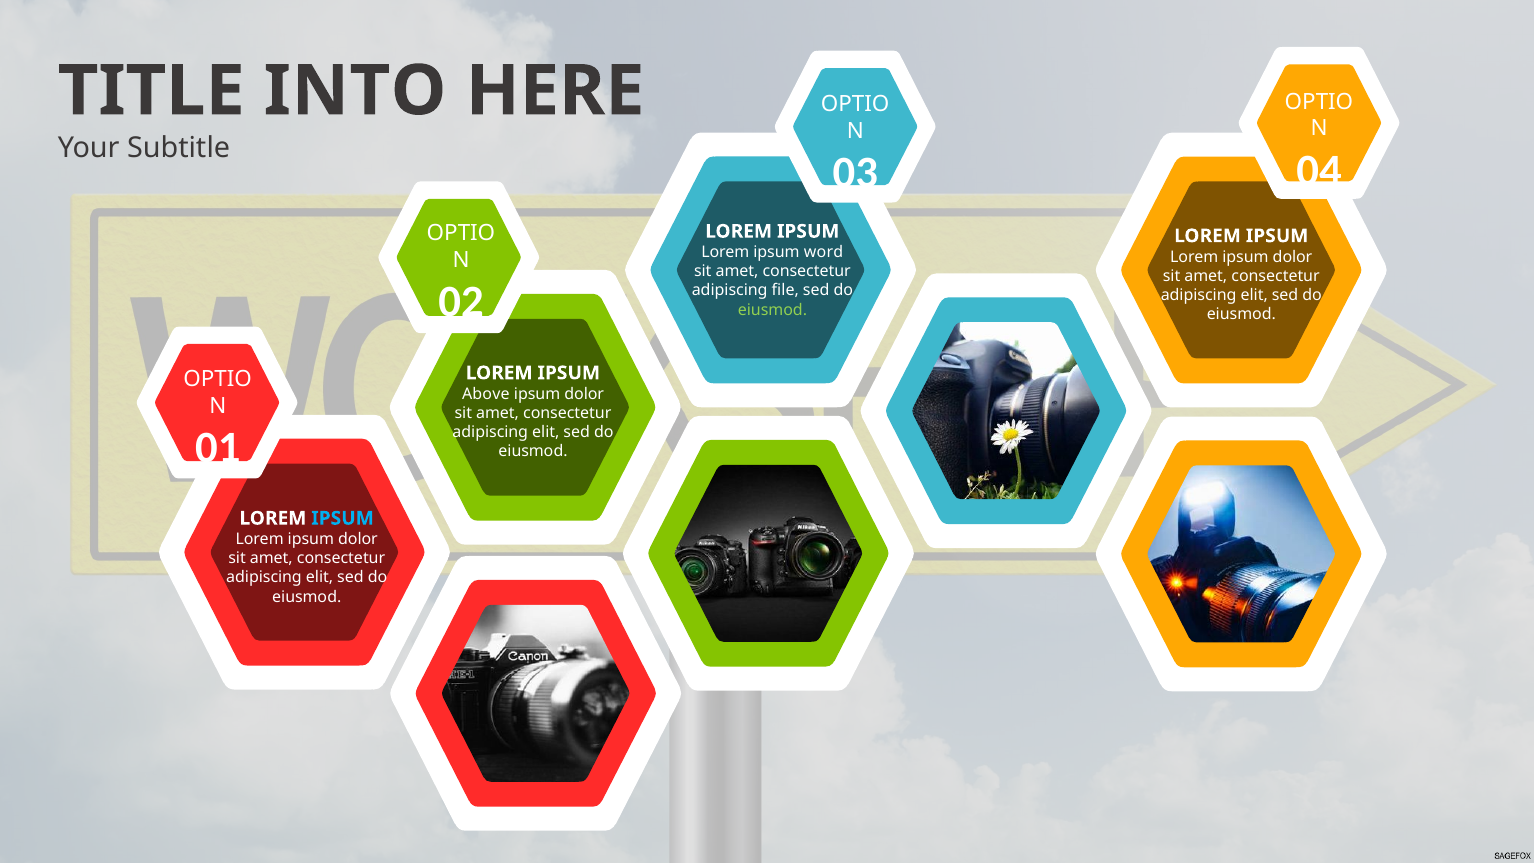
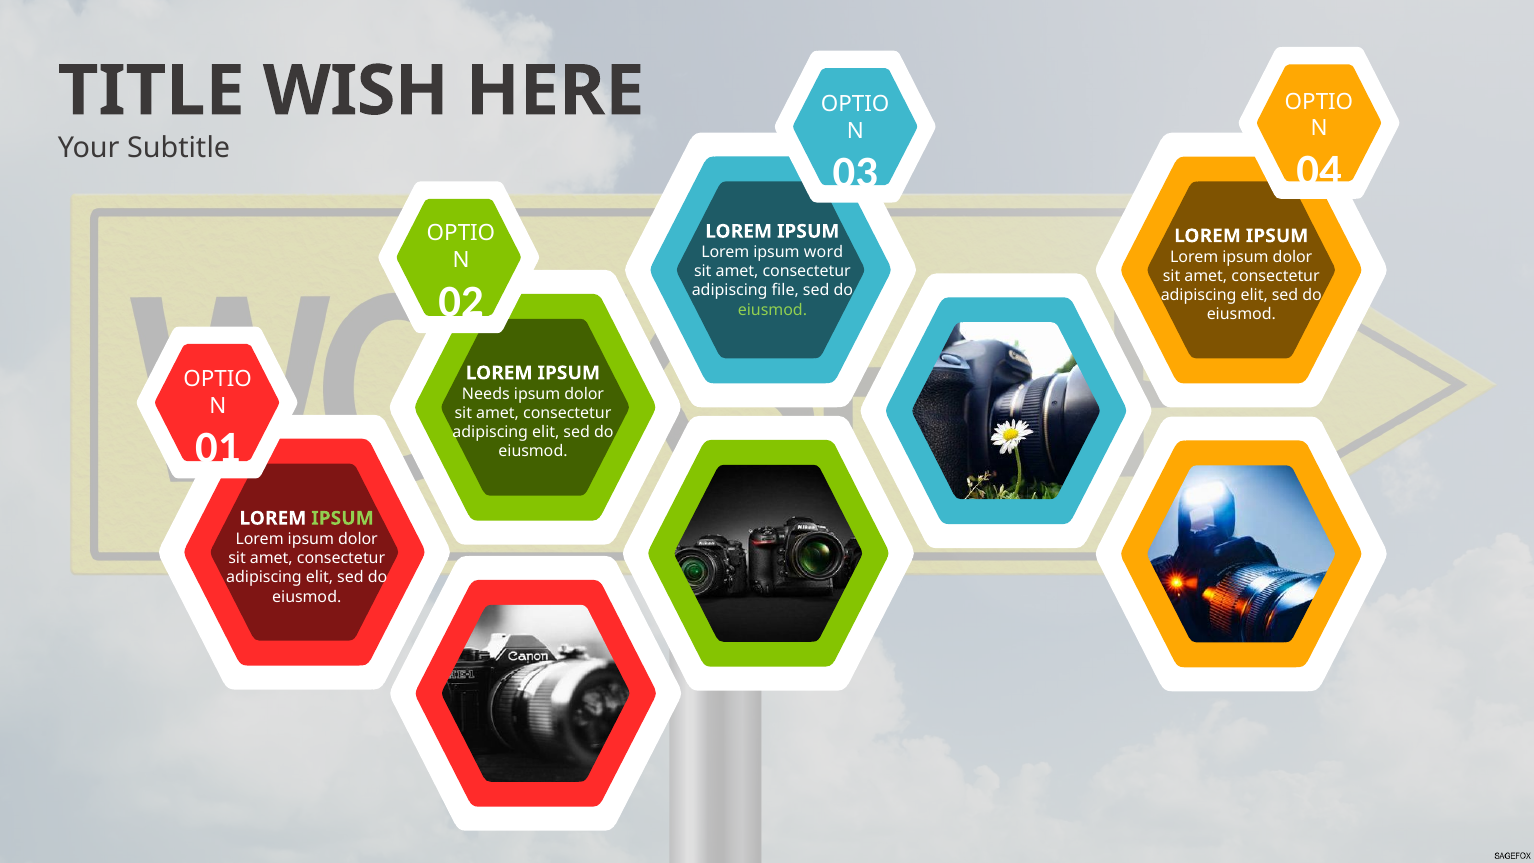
INTO: INTO -> WISH
Above: Above -> Needs
IPSUM at (342, 518) colour: light blue -> light green
